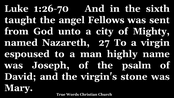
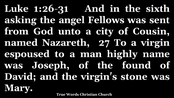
1:26-70: 1:26-70 -> 1:26-31
taught: taught -> asking
Mighty: Mighty -> Cousin
psalm: psalm -> found
